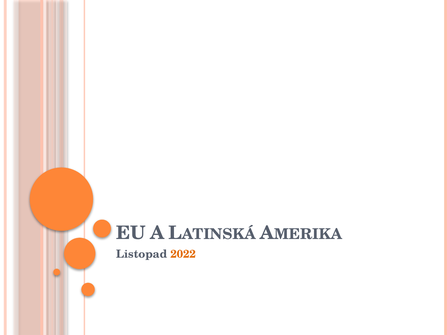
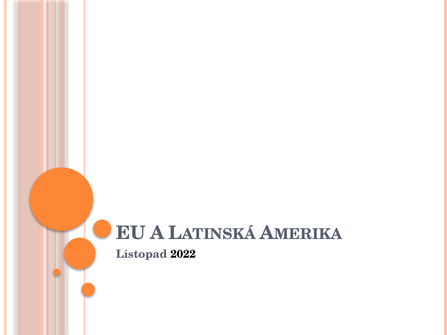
2022 colour: orange -> black
